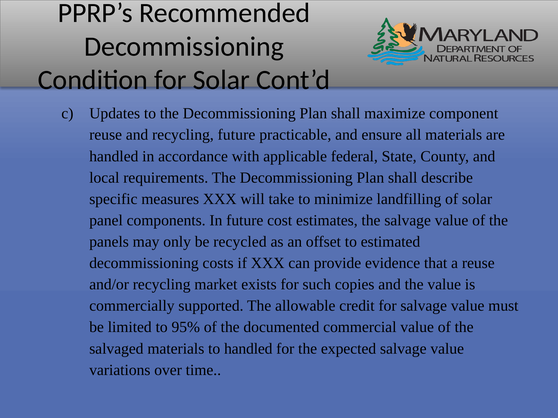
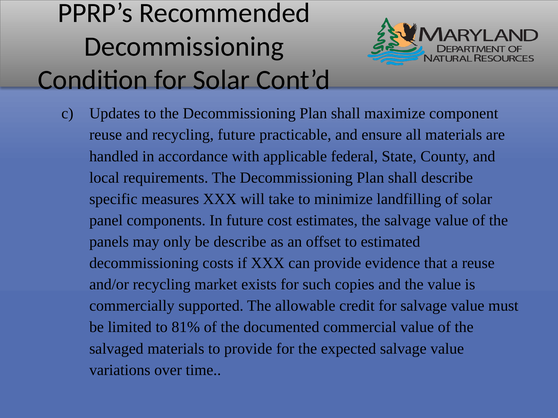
be recycled: recycled -> describe
95%: 95% -> 81%
to handled: handled -> provide
